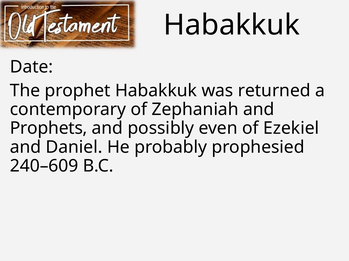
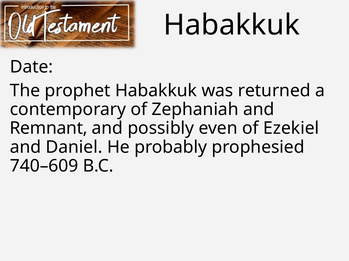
Prophets: Prophets -> Remnant
240–609: 240–609 -> 740–609
